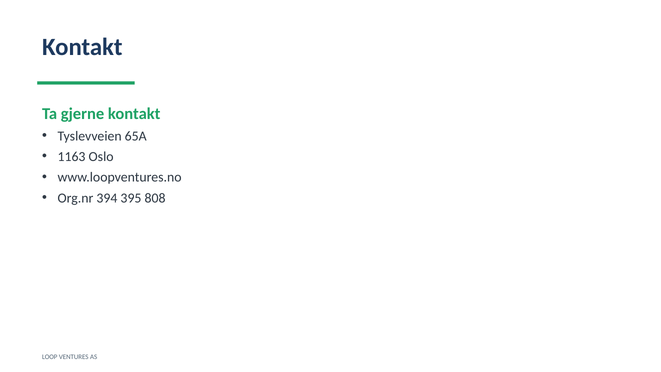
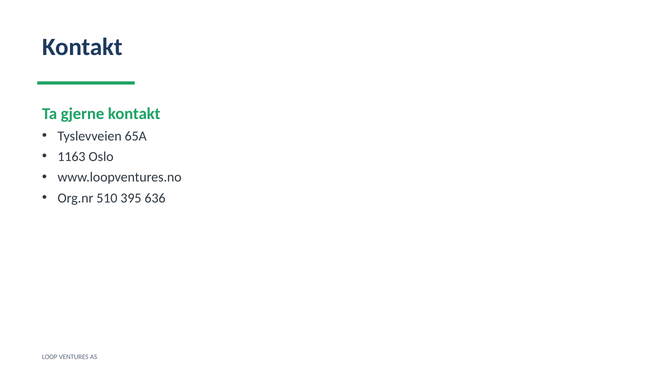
394: 394 -> 510
808: 808 -> 636
